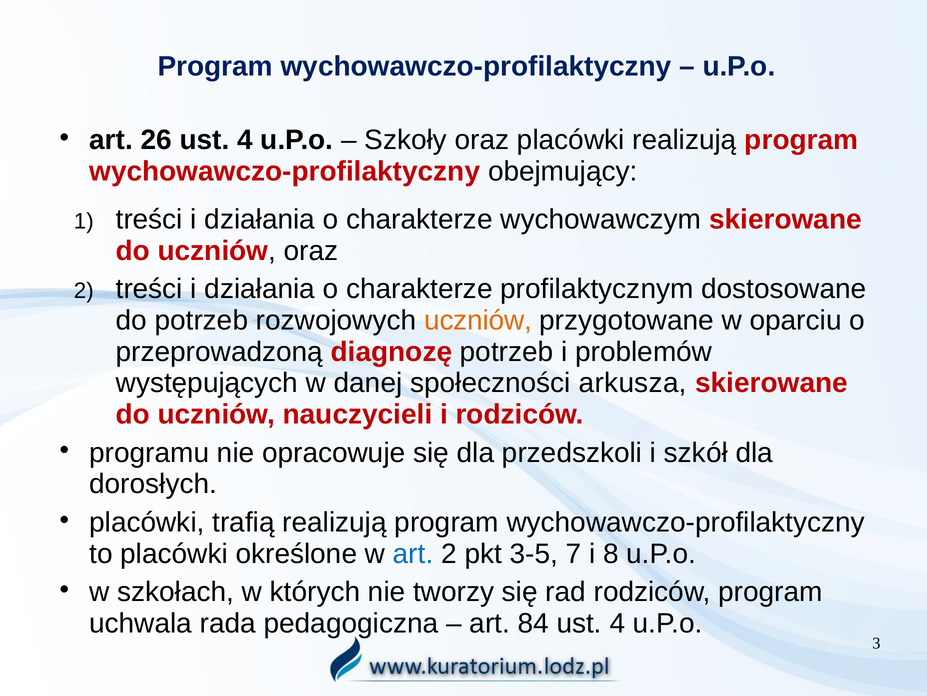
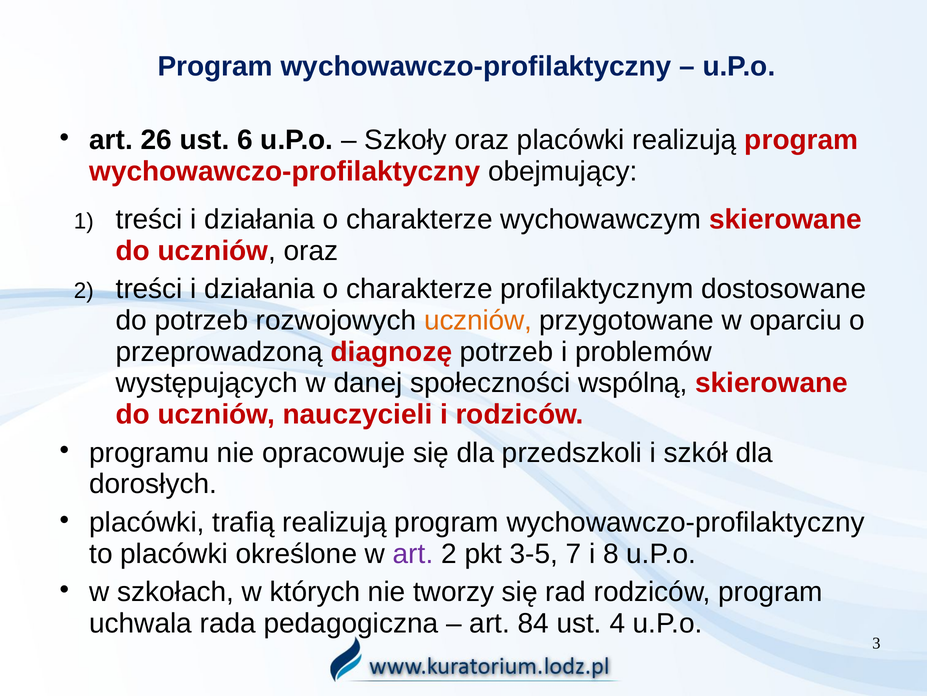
26 ust 4: 4 -> 6
arkusza: arkusza -> wspólną
art at (413, 553) colour: blue -> purple
